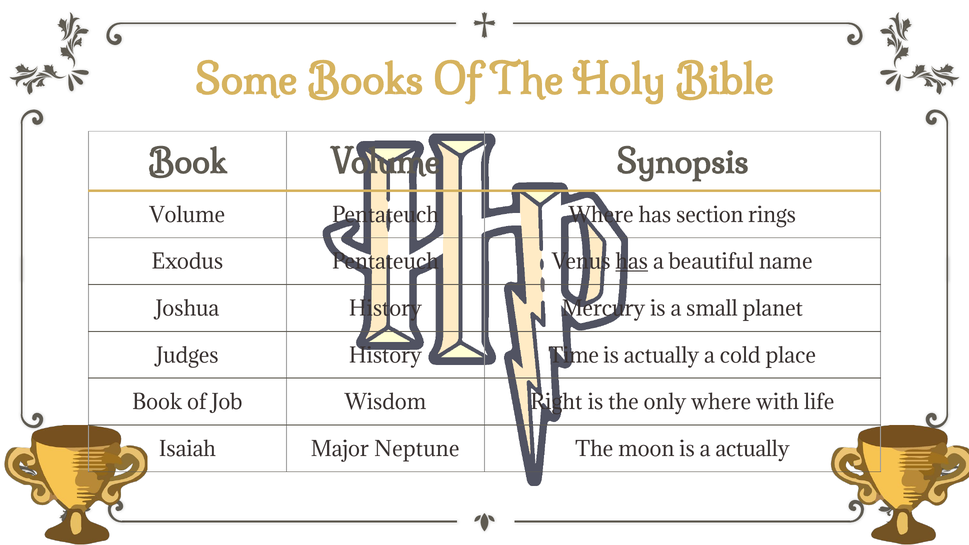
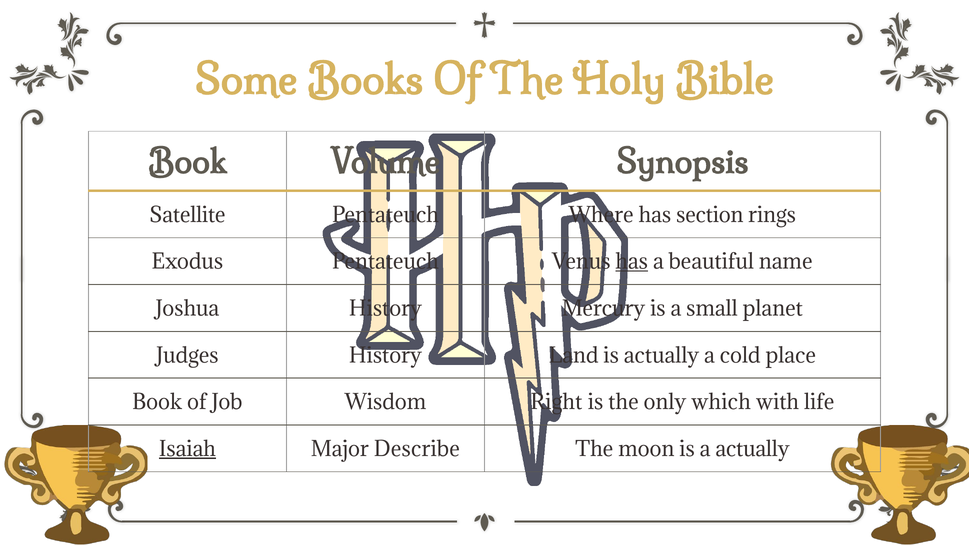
Volume at (187, 216): Volume -> Satellite
Time: Time -> Land
only where: where -> which
Isaiah underline: none -> present
Neptune: Neptune -> Describe
